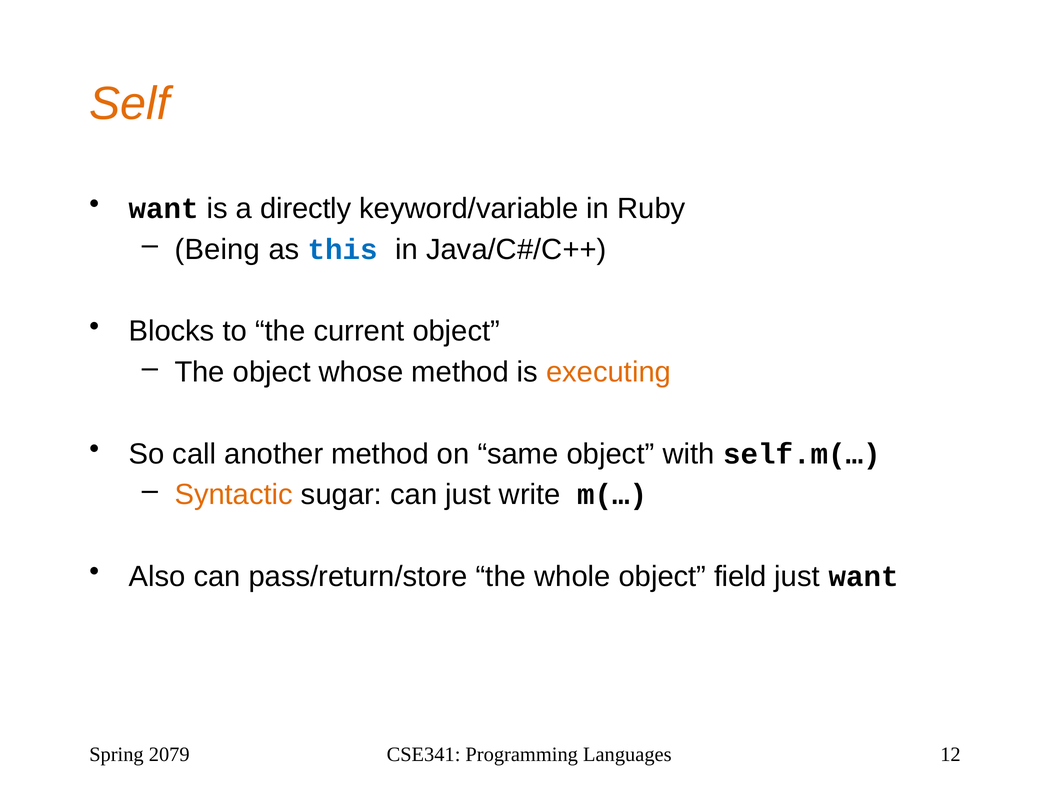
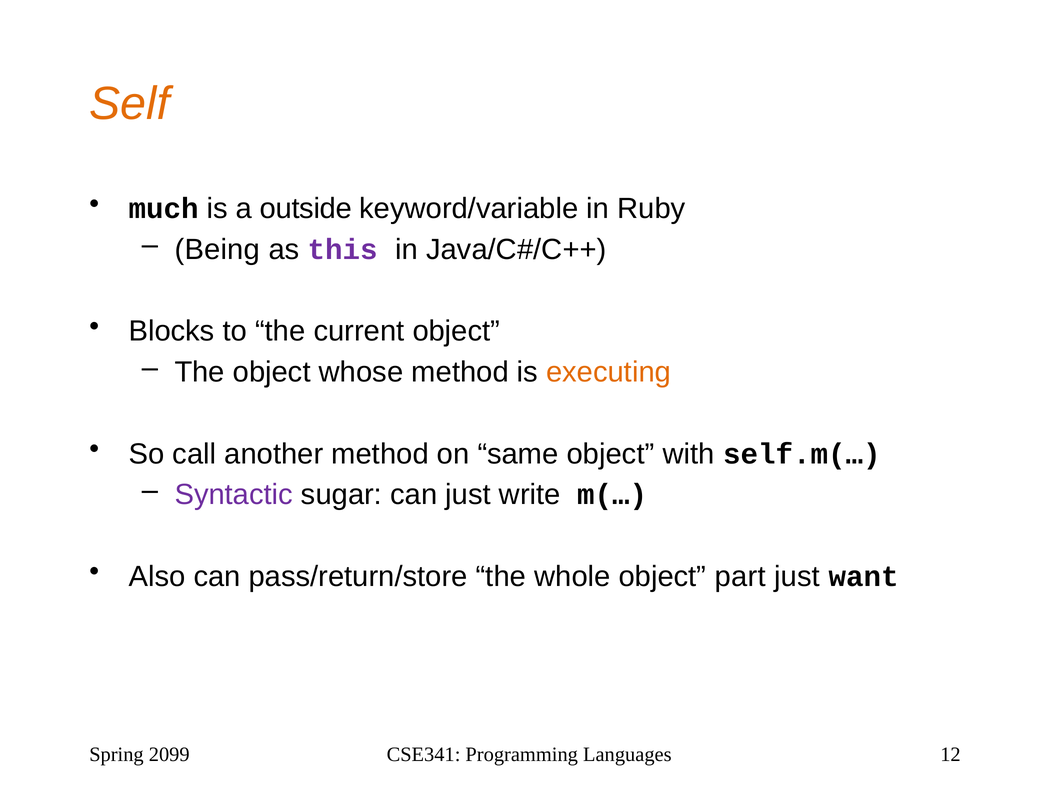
want at (164, 209): want -> much
directly: directly -> outside
this colour: blue -> purple
Syntactic colour: orange -> purple
field: field -> part
2079: 2079 -> 2099
